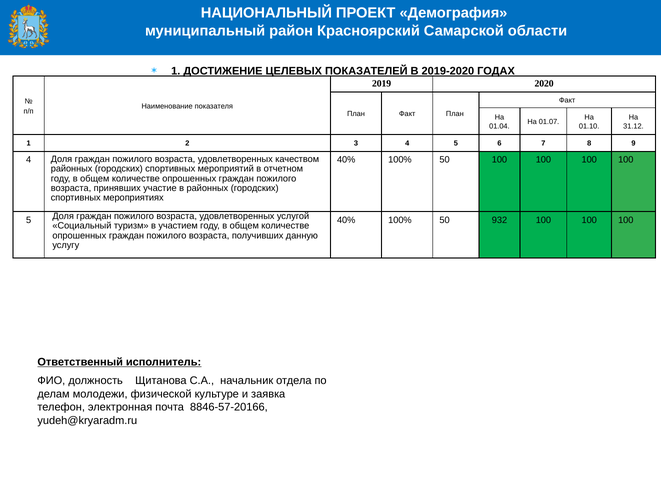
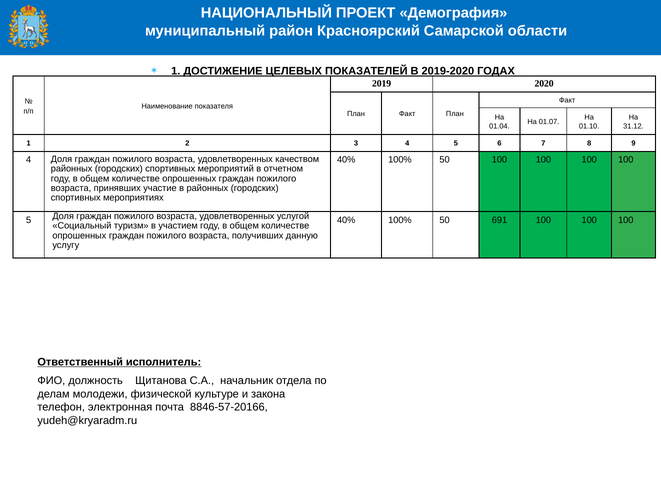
932: 932 -> 691
заявка: заявка -> закона
